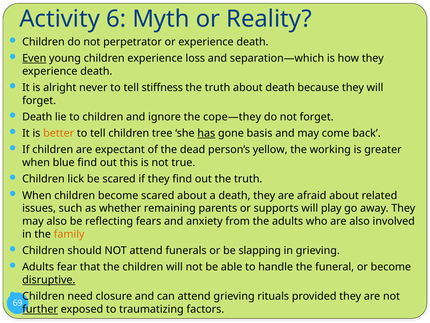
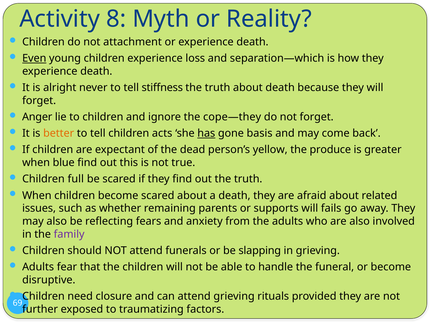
6: 6 -> 8
perpetrator: perpetrator -> attachment
Death at (37, 117): Death -> Anger
tree: tree -> acts
working: working -> produce
lick: lick -> full
play: play -> fails
family colour: orange -> purple
disruptive underline: present -> none
further underline: present -> none
